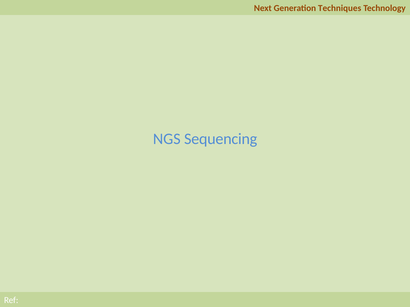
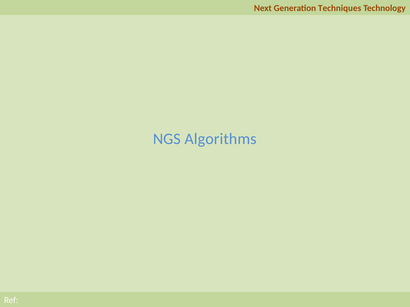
Sequencing: Sequencing -> Algorithms
